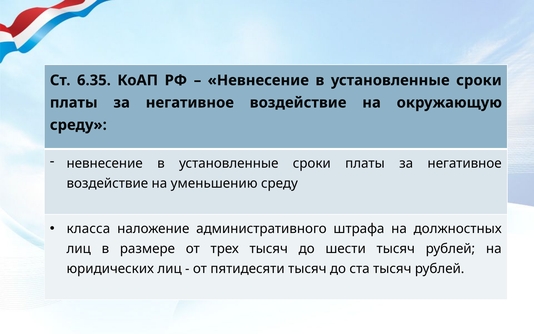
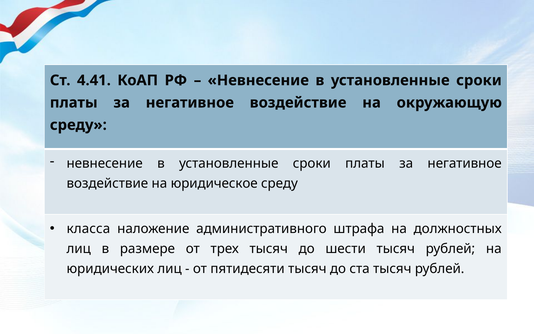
6.35: 6.35 -> 4.41
уменьшению: уменьшению -> юридическое
